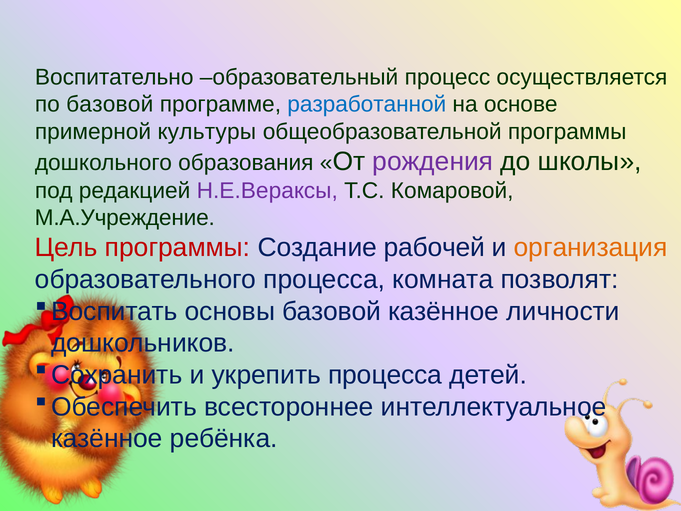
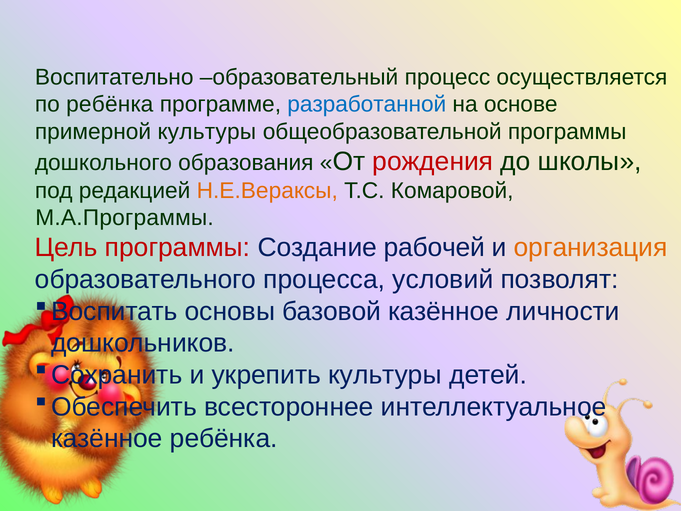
по базовой: базовой -> ребёнка
рождения colour: purple -> red
Н.Е.Вераксы colour: purple -> orange
М.А.Учреждение: М.А.Учреждение -> М.А.Программы
комната: комната -> условий
укрепить процесса: процесса -> культуры
